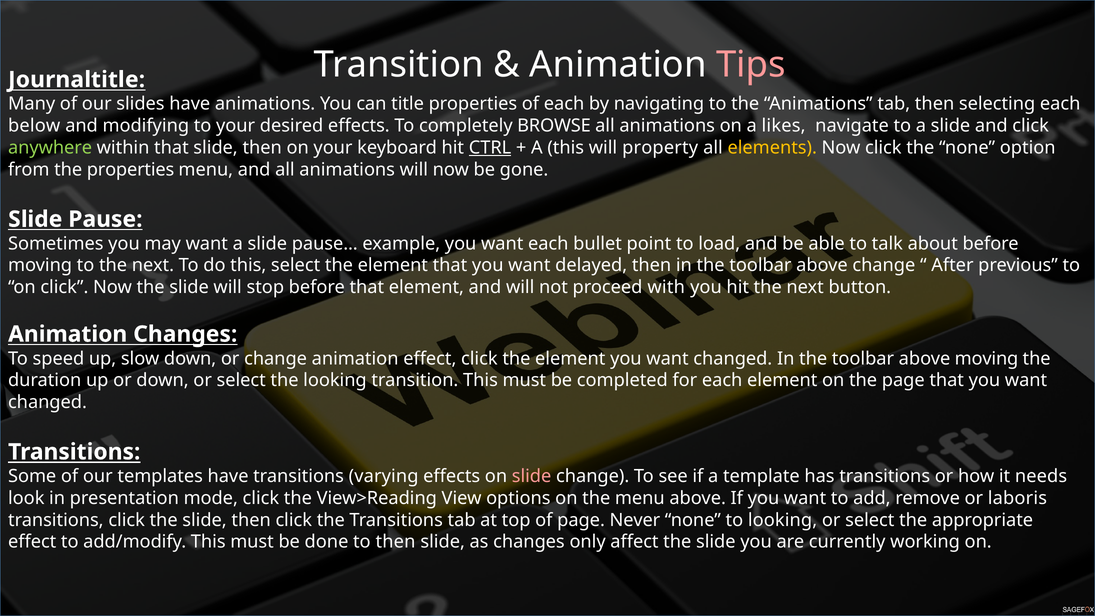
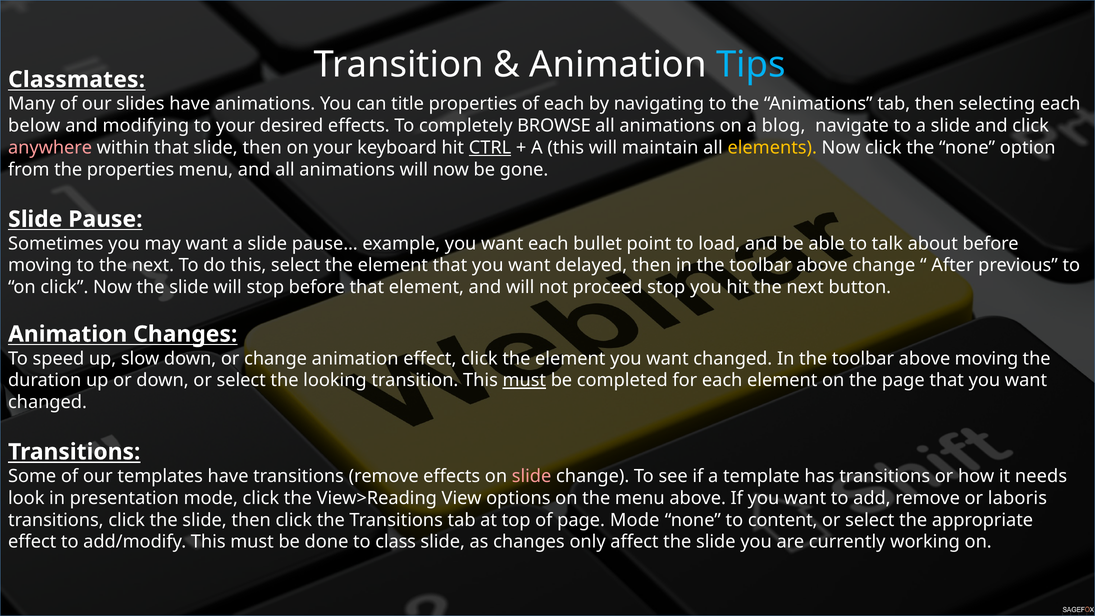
Tips colour: pink -> light blue
Journaltitle: Journaltitle -> Classmates
likes: likes -> blog
anywhere colour: light green -> pink
property: property -> maintain
proceed with: with -> stop
must at (524, 380) underline: none -> present
transitions varying: varying -> remove
page Never: Never -> Mode
to looking: looking -> content
to then: then -> class
